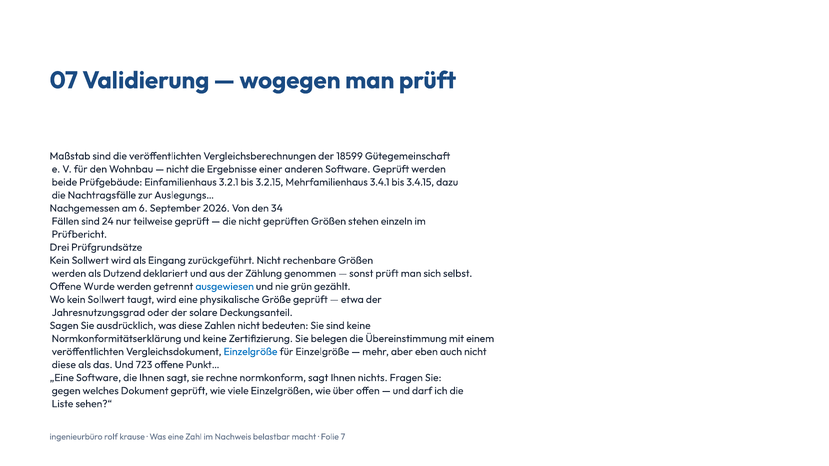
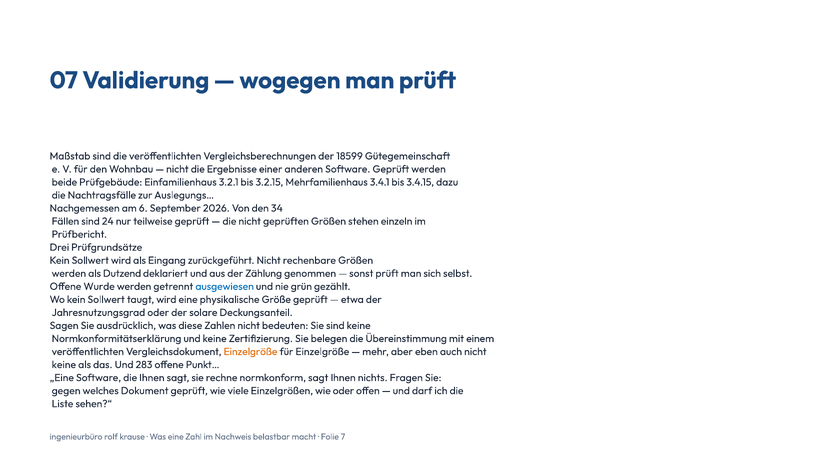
Einzelgröße at (251, 352) colour: blue -> orange
diese at (64, 365): diese -> keine
723: 723 -> 283
wie über: über -> oder
